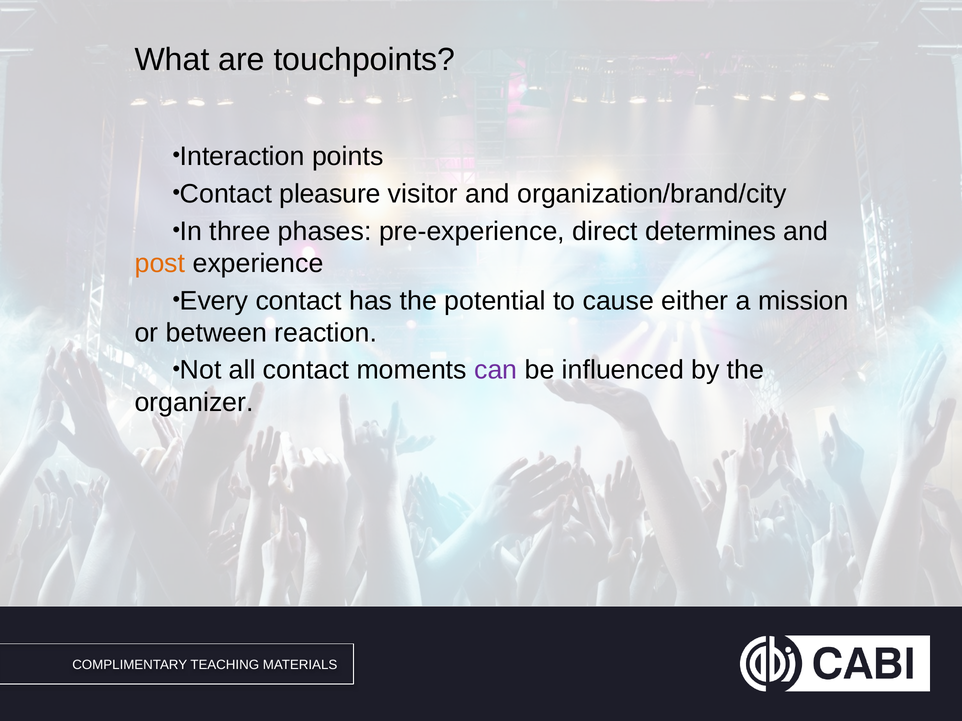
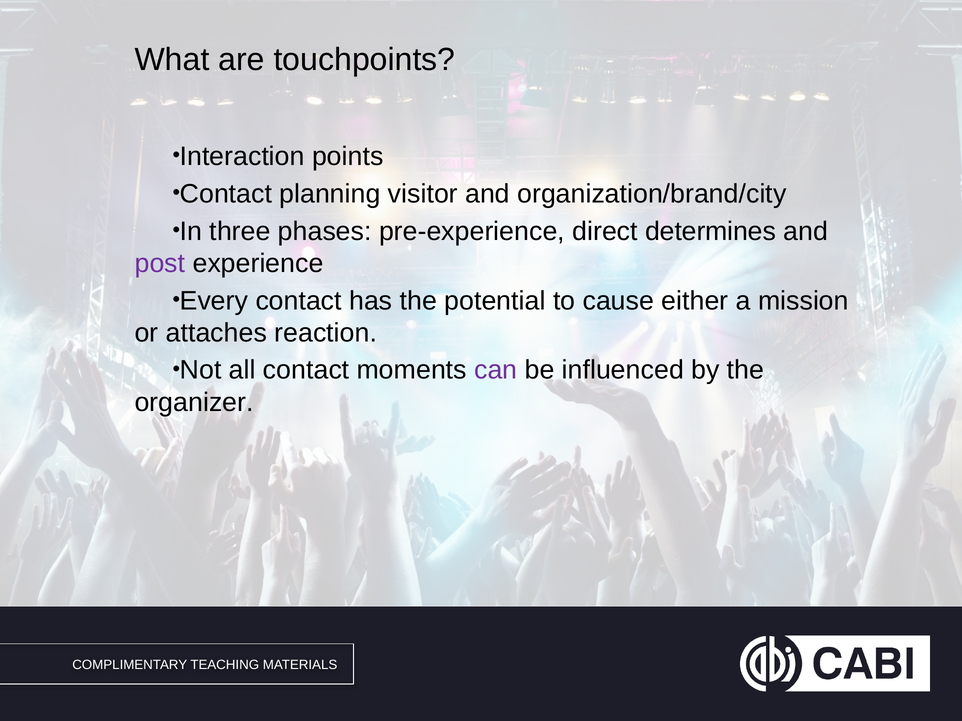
pleasure: pleasure -> planning
post colour: orange -> purple
between: between -> attaches
